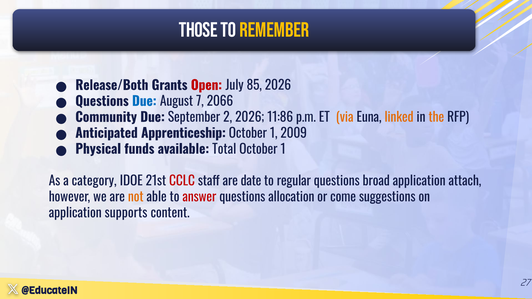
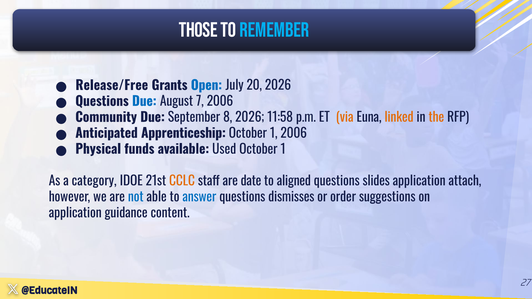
remember colour: yellow -> light blue
Release/Both: Release/Both -> Release/Free
Open colour: red -> blue
85: 85 -> 20
7 2066: 2066 -> 2006
2: 2 -> 8
11:86: 11:86 -> 11:58
1 2009: 2009 -> 2006
Total: Total -> Used
CCLC colour: red -> orange
regular: regular -> aligned
broad: broad -> slides
not colour: orange -> blue
answer colour: red -> blue
allocation: allocation -> dismisses
come: come -> order
supports: supports -> guidance
